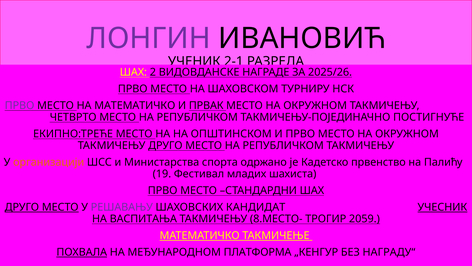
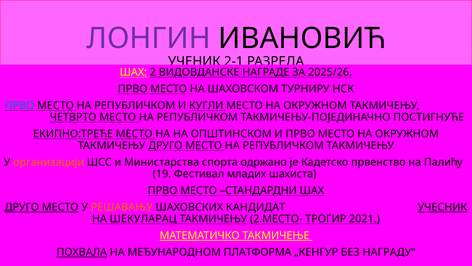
ПРВО at (20, 105) colour: purple -> blue
МАТЕМАТИЧКО at (135, 105): МАТЕМАТИЧКО -> РЕПУБЛИЧКОМ
ПРВАК: ПРВАК -> КУГЛИ
РЕШАВАЊУ colour: purple -> orange
ВАСПИТАЊА: ВАСПИТАЊА -> ШЕКУЛАРАЦ
8.МЕСТО-: 8.МЕСТО- -> 2.МЕСТО-
2059: 2059 -> 2021
